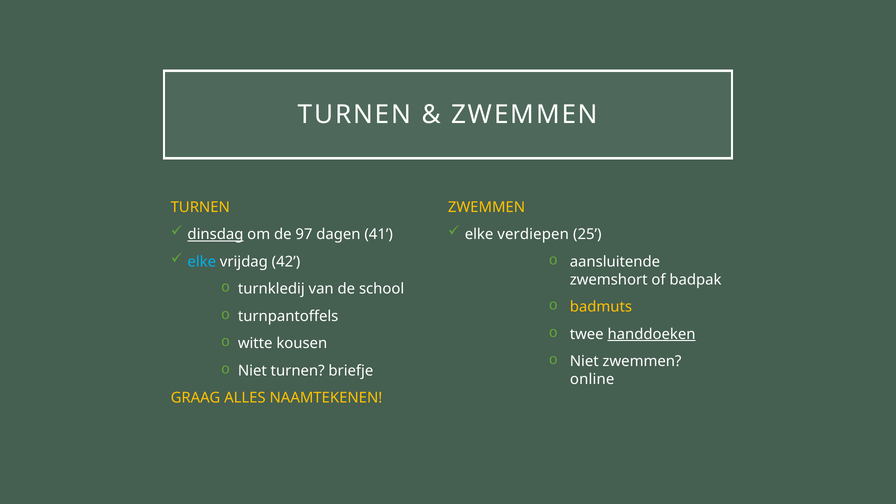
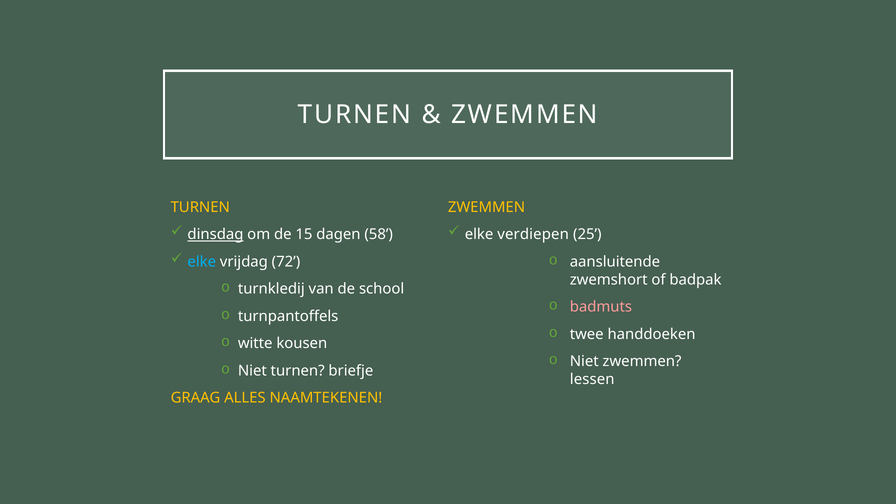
97: 97 -> 15
41: 41 -> 58
42: 42 -> 72
badmuts colour: yellow -> pink
handdoeken underline: present -> none
online: online -> lessen
